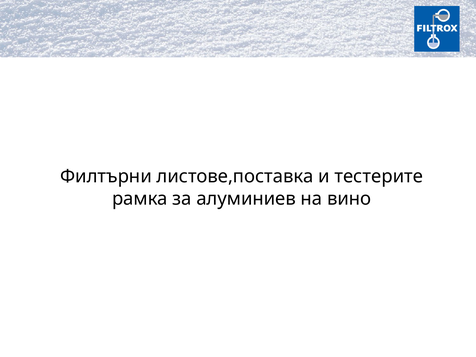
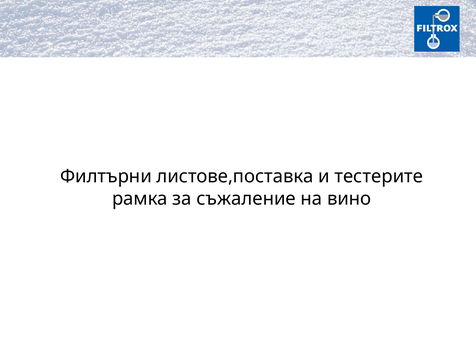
алуминиев: алуминиев -> съжаление
